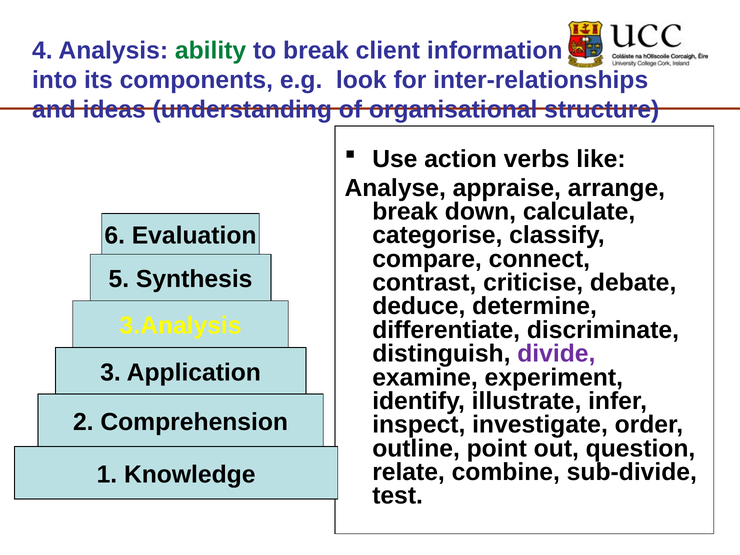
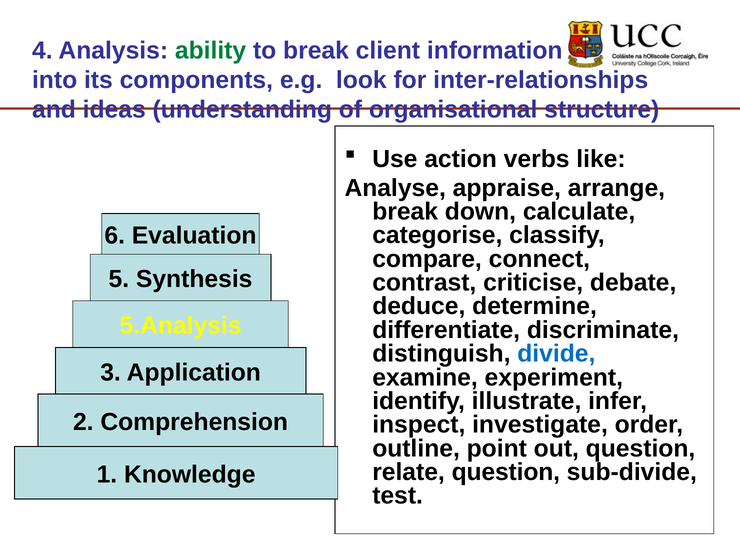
3.Analysis: 3.Analysis -> 5.Analysis
divide colour: purple -> blue
relate combine: combine -> question
